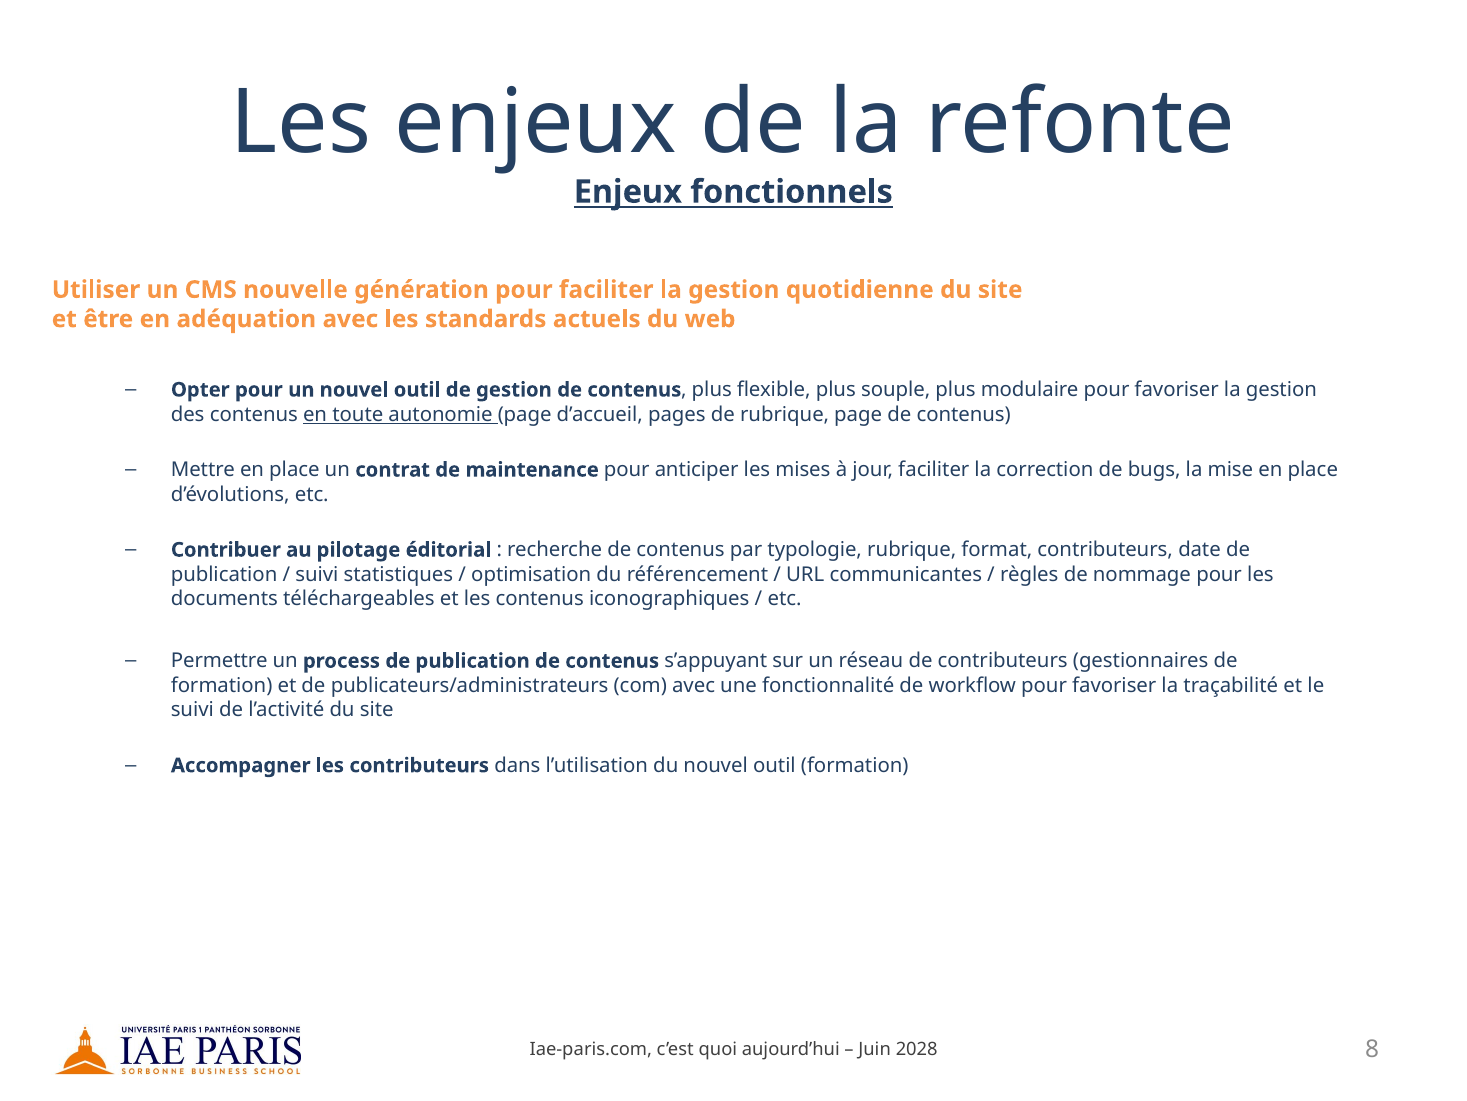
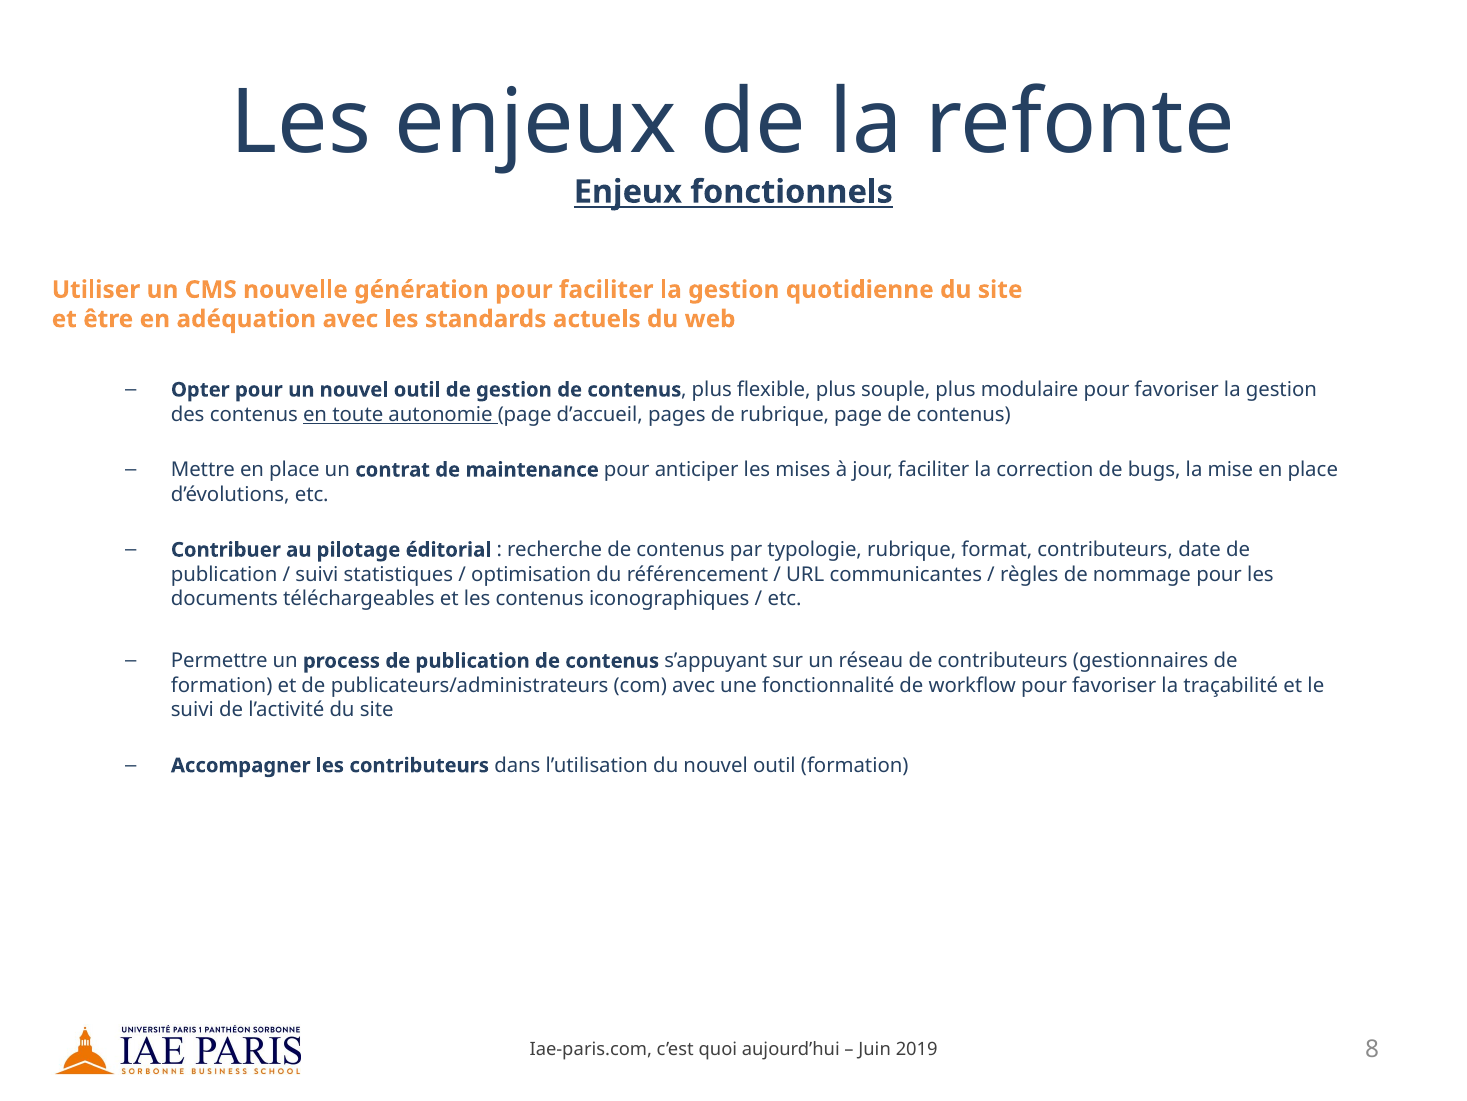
2028: 2028 -> 2019
